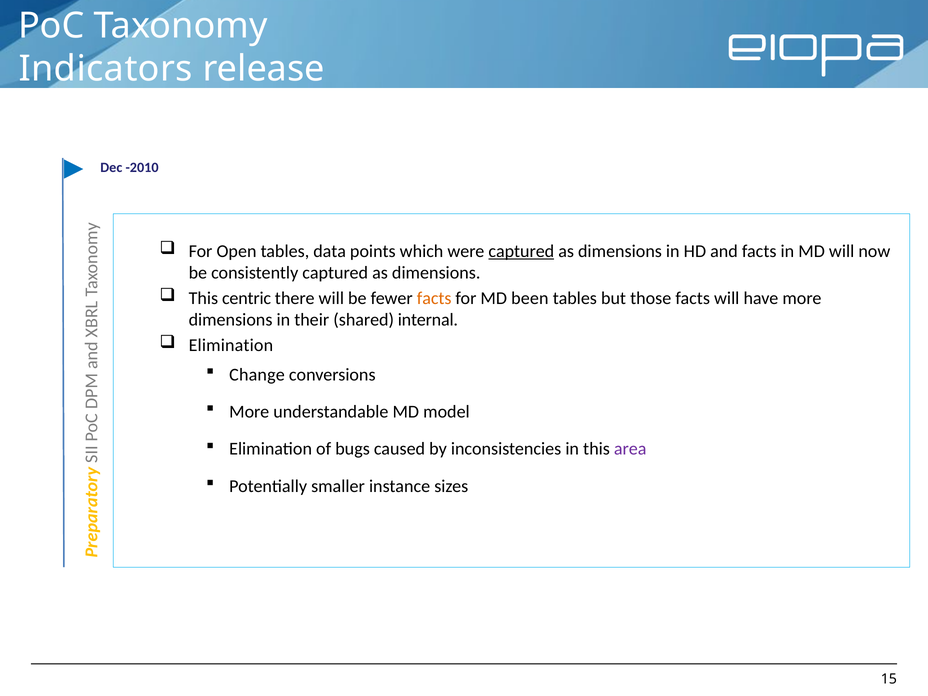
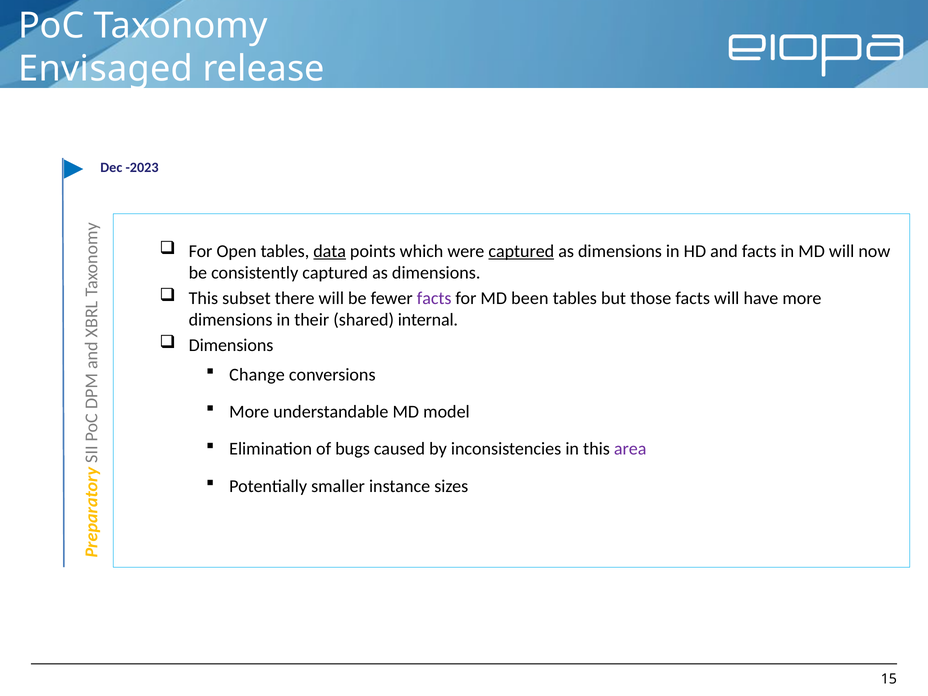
Indicators: Indicators -> Envisaged
-2010: -2010 -> -2023
data underline: none -> present
centric: centric -> subset
facts at (434, 298) colour: orange -> purple
Elimination at (231, 345): Elimination -> Dimensions
